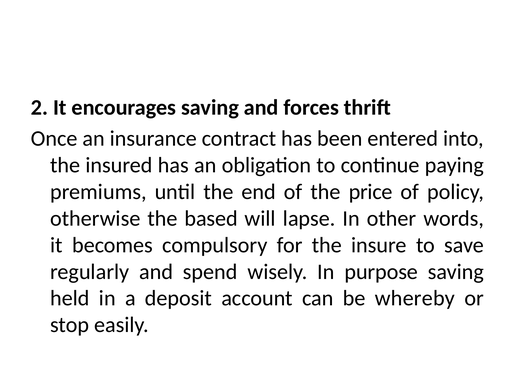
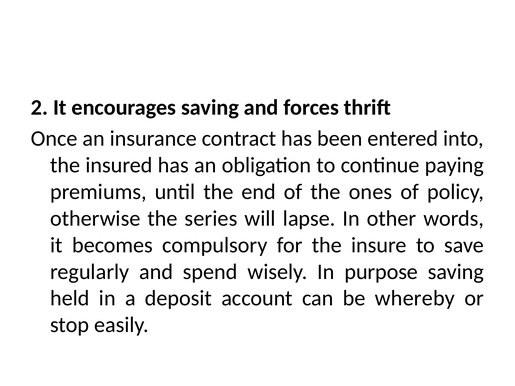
price: price -> ones
based: based -> series
